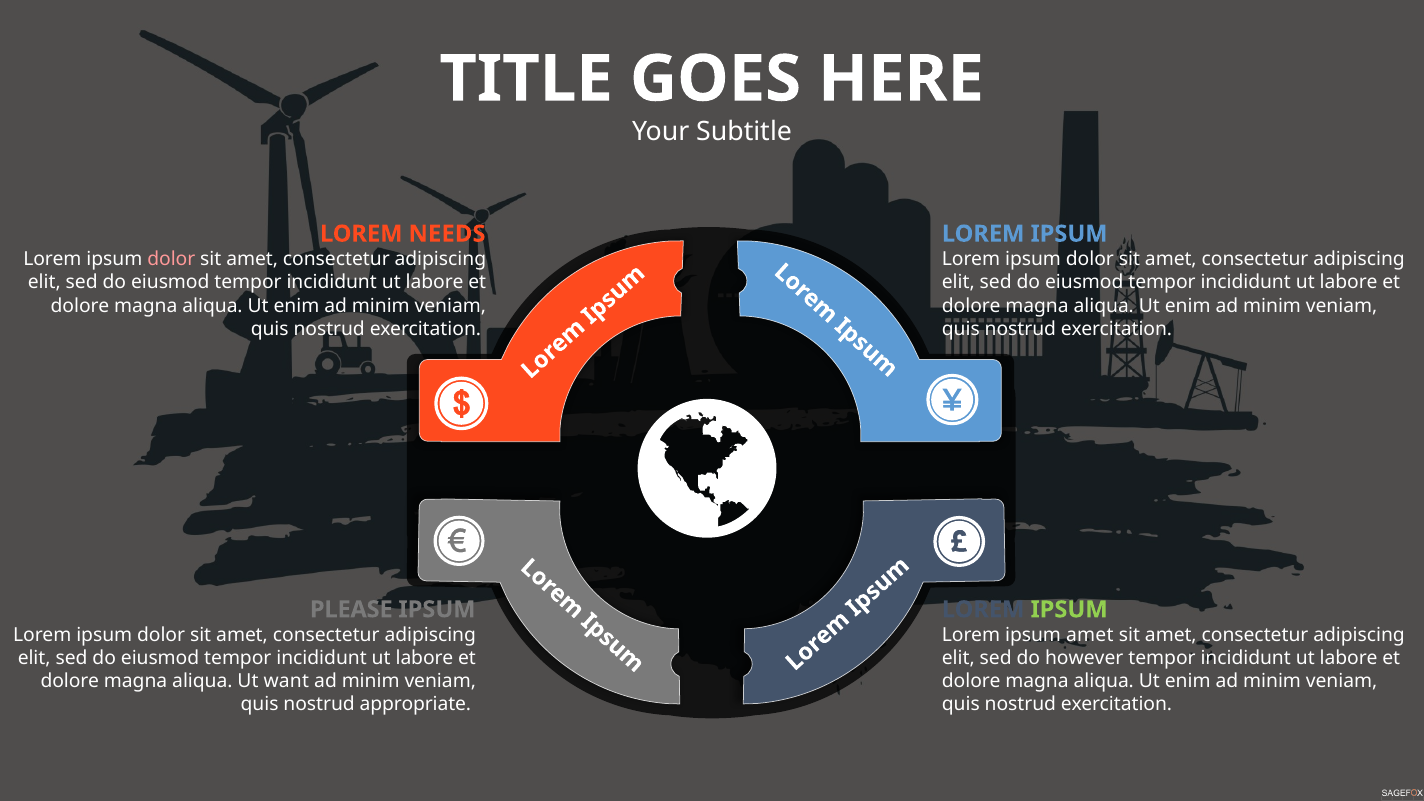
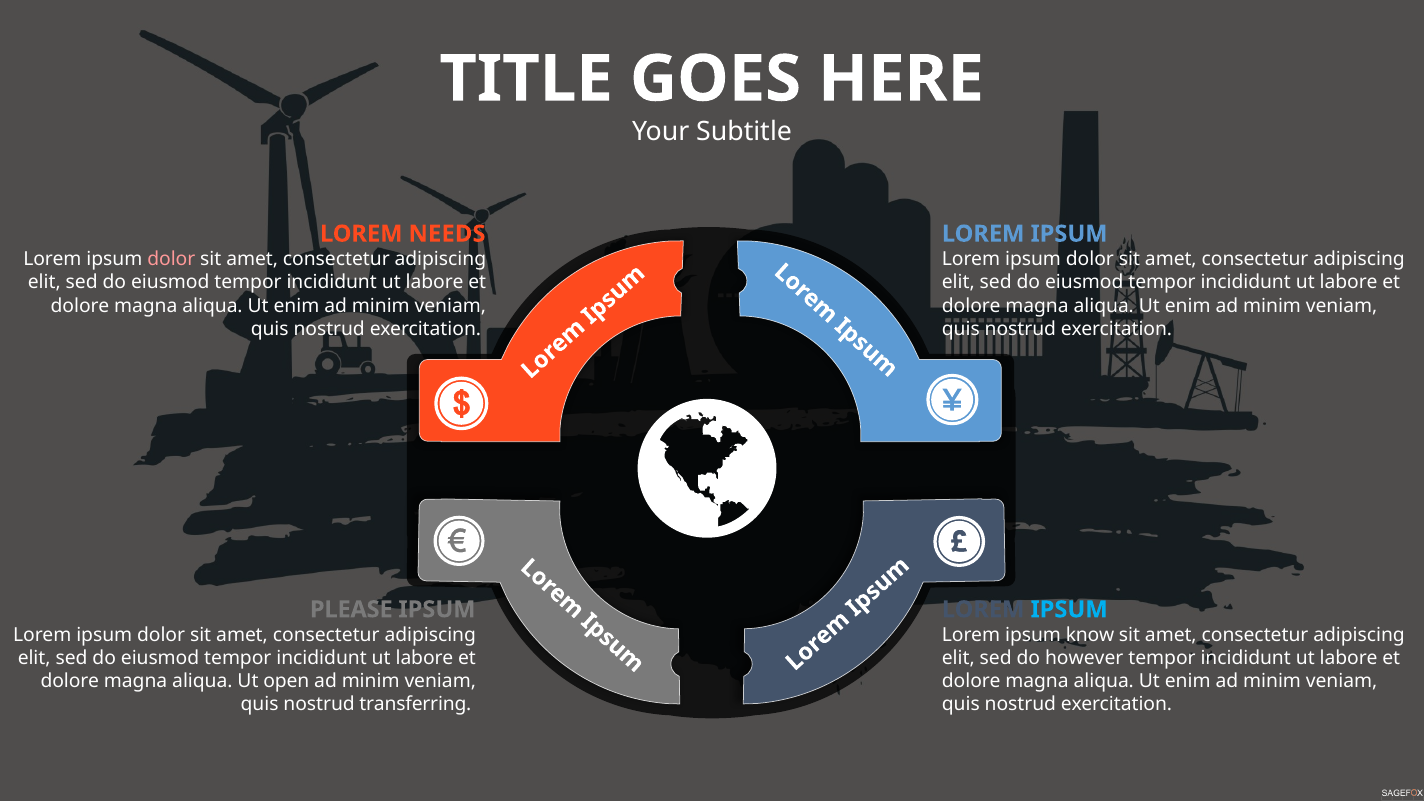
IPSUM at (1069, 610) colour: light green -> light blue
ipsum amet: amet -> know
want: want -> open
appropriate: appropriate -> transferring
